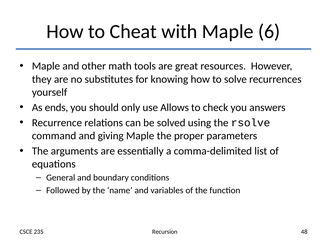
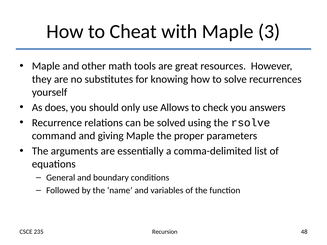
6: 6 -> 3
ends: ends -> does
